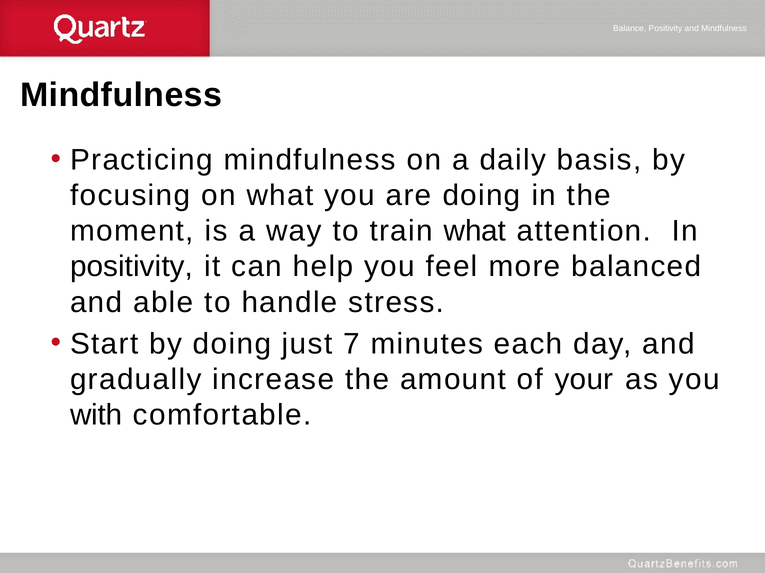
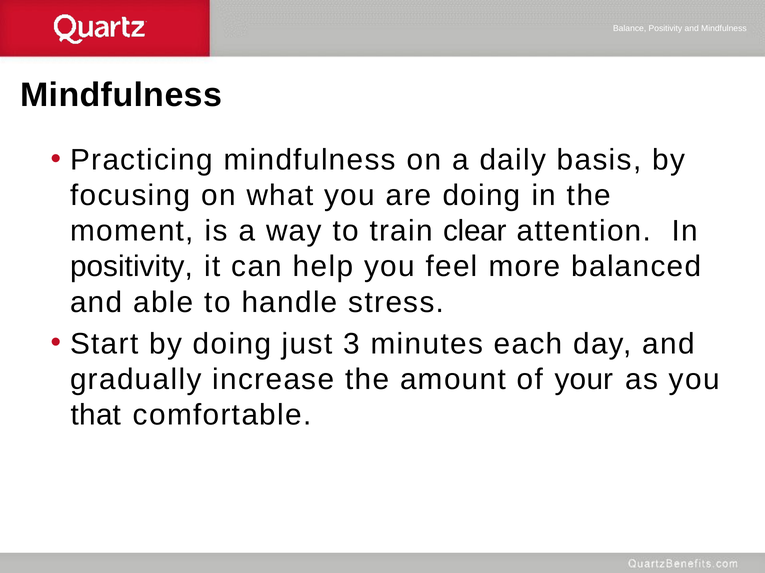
train what: what -> clear
7: 7 -> 3
with: with -> that
